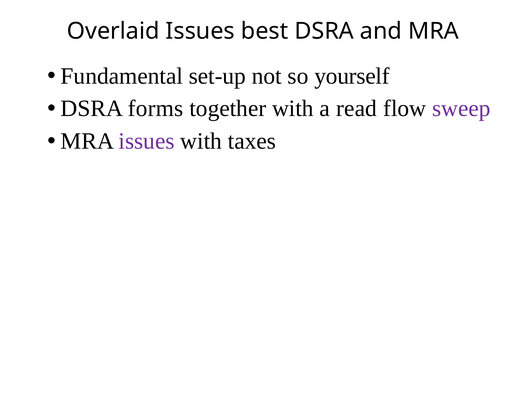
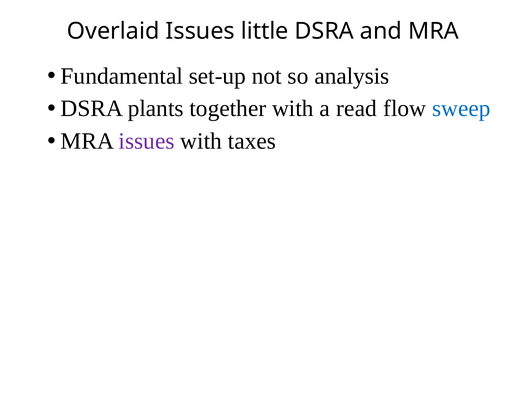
best: best -> little
yourself: yourself -> analysis
forms: forms -> plants
sweep colour: purple -> blue
